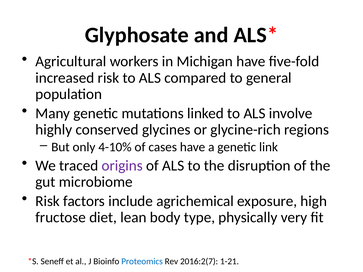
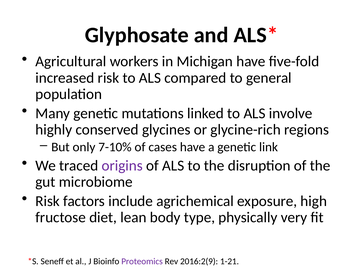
4-10%: 4-10% -> 7-10%
Proteomics colour: blue -> purple
2016:2(7: 2016:2(7 -> 2016:2(9
